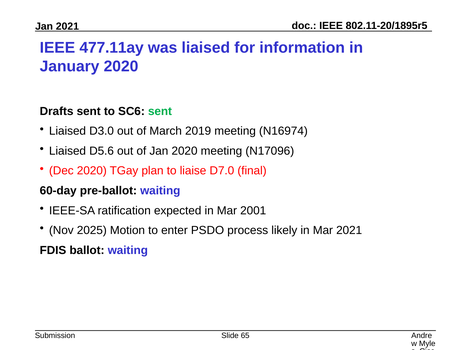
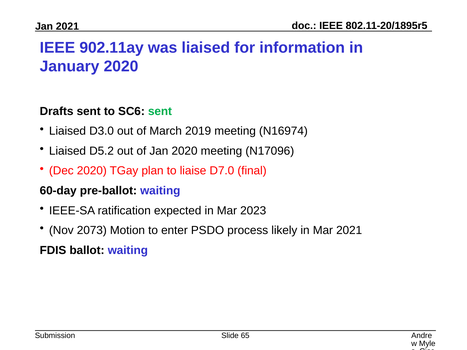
477.11ay: 477.11ay -> 902.11ay
D5.6: D5.6 -> D5.2
2001: 2001 -> 2023
2025: 2025 -> 2073
